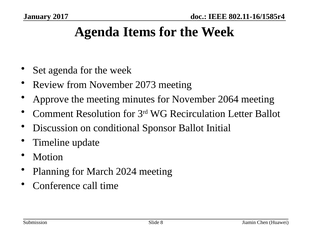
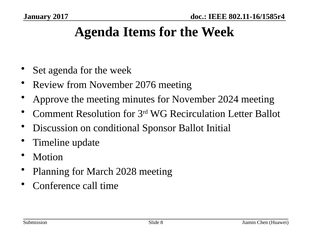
2073: 2073 -> 2076
2064: 2064 -> 2024
2024: 2024 -> 2028
